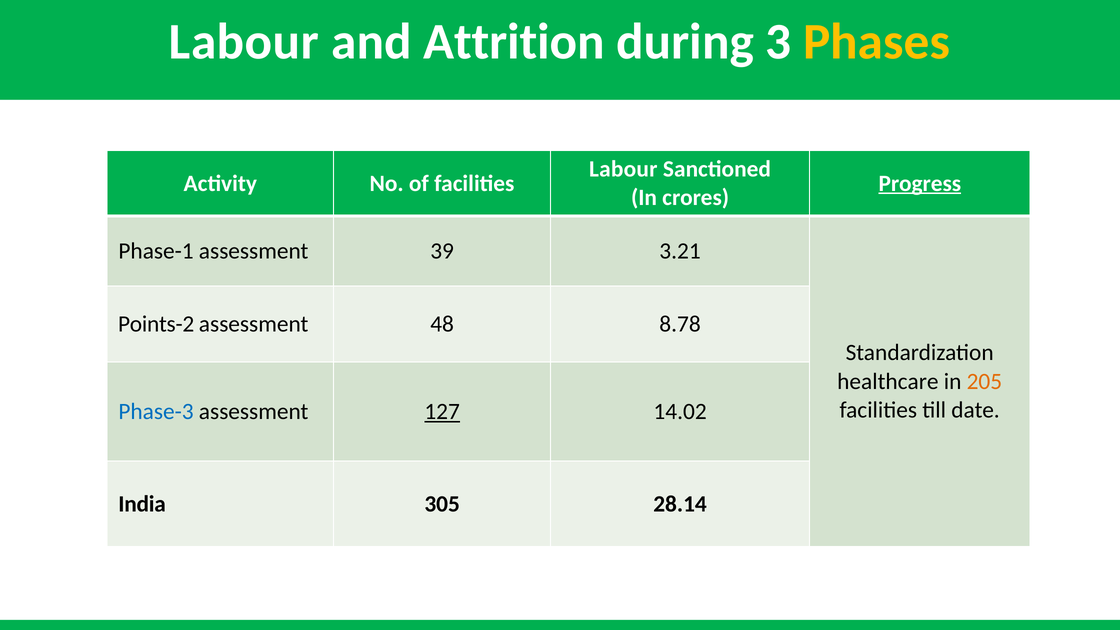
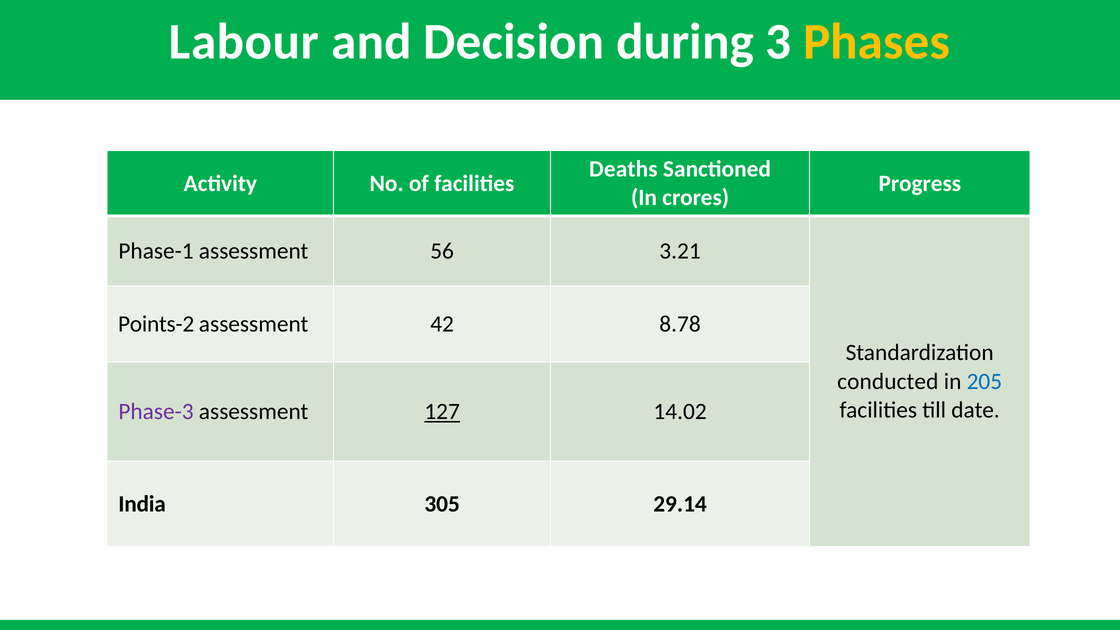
Attrition: Attrition -> Decision
Labour at (623, 169): Labour -> Deaths
Progress underline: present -> none
39: 39 -> 56
48: 48 -> 42
healthcare: healthcare -> conducted
205 colour: orange -> blue
Phase-3 colour: blue -> purple
28.14: 28.14 -> 29.14
